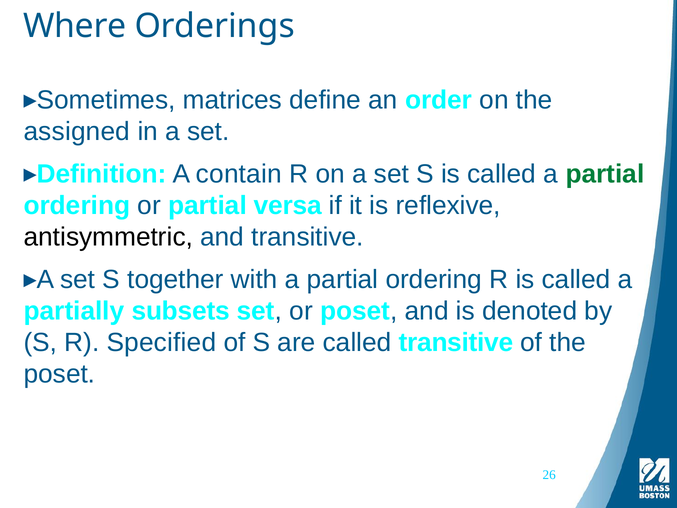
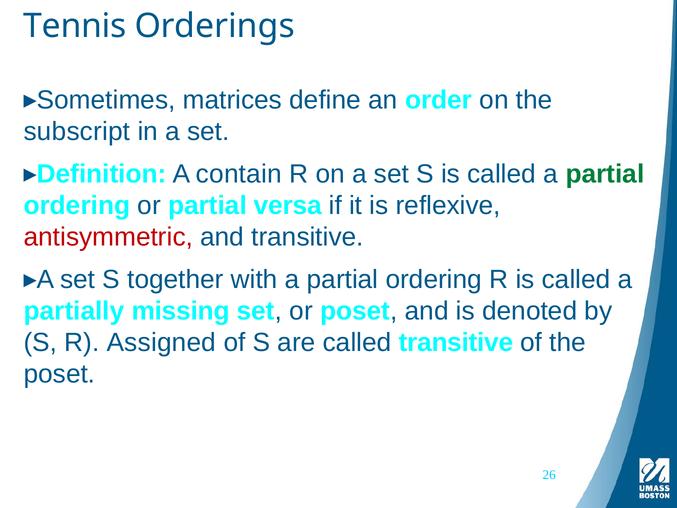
Where: Where -> Tennis
assigned: assigned -> subscript
antisymmetric colour: black -> red
subsets: subsets -> missing
Specified: Specified -> Assigned
